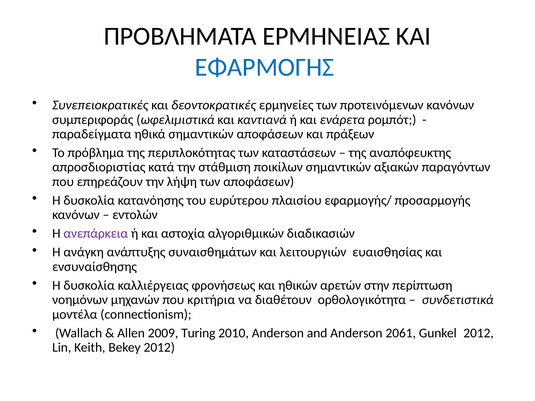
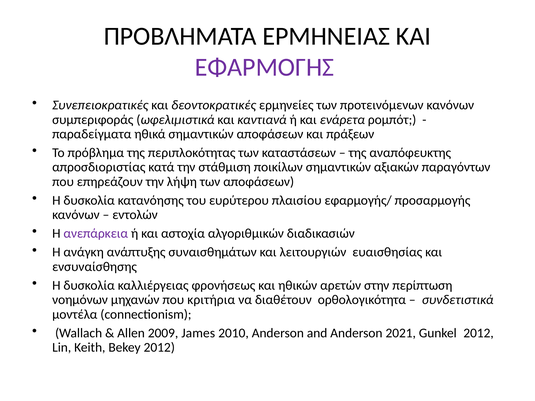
ΕΦΑΡΜΟΓΗΣ colour: blue -> purple
Turing: Turing -> James
2061: 2061 -> 2021
